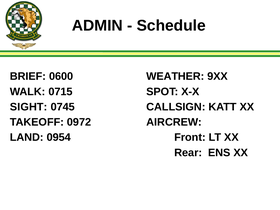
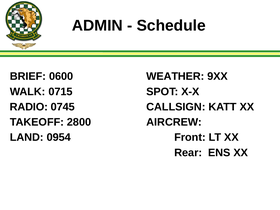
SIGHT: SIGHT -> RADIO
0972: 0972 -> 2800
